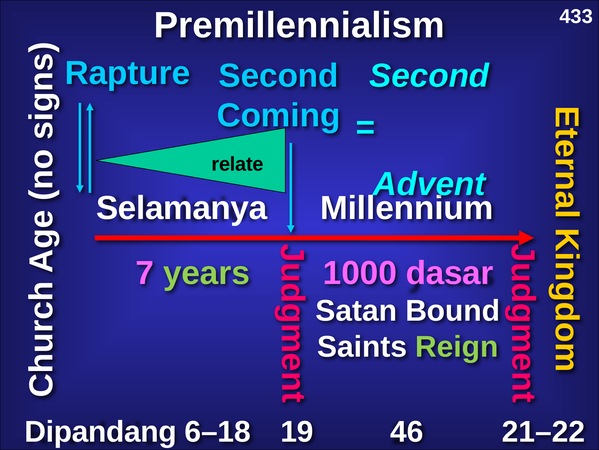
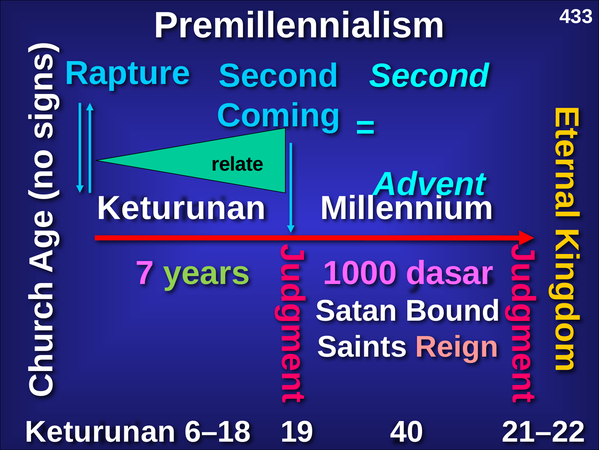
Selamanya at (182, 208): Selamanya -> Keturunan
Reign colour: light green -> pink
Dipandang at (101, 431): Dipandang -> Keturunan
46: 46 -> 40
